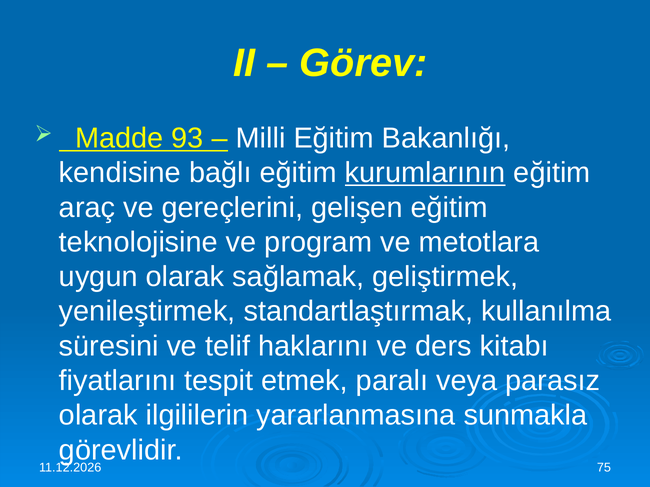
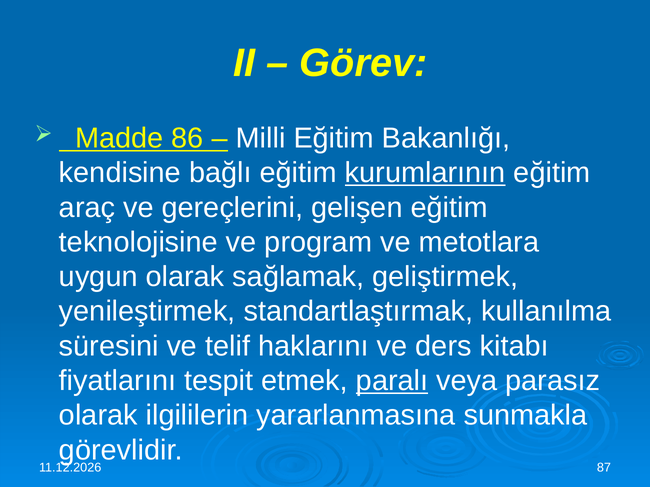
93: 93 -> 86
paralı underline: none -> present
75: 75 -> 87
